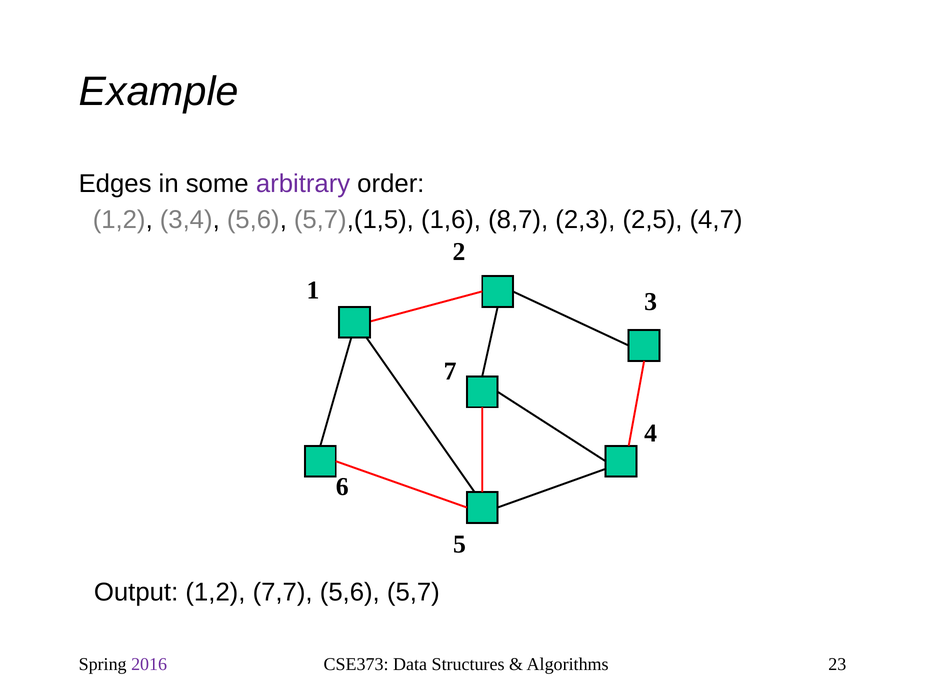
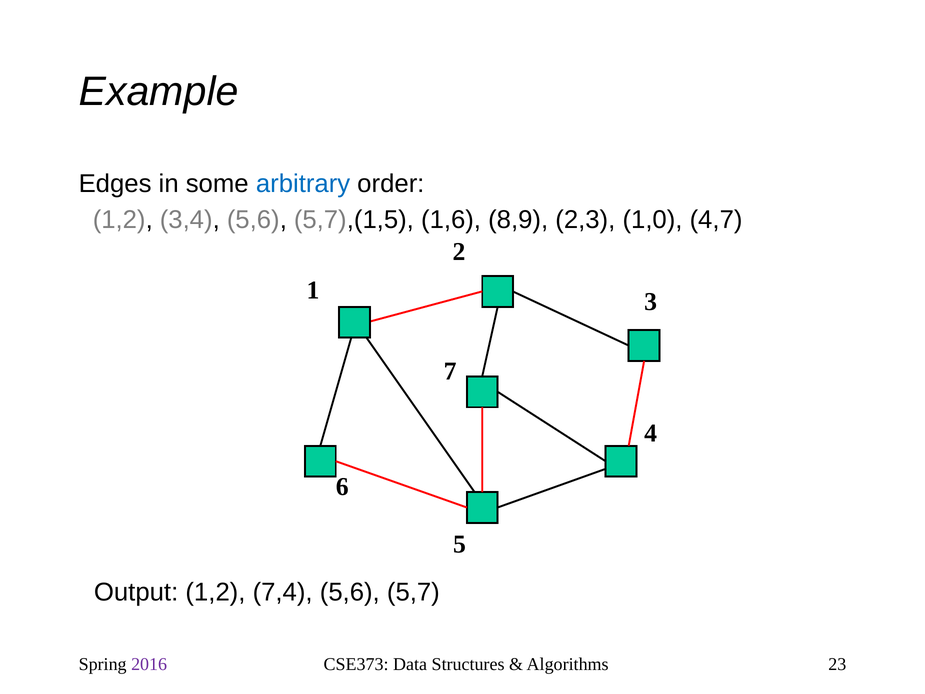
arbitrary colour: purple -> blue
8,7: 8,7 -> 8,9
2,5: 2,5 -> 1,0
7,7: 7,7 -> 7,4
